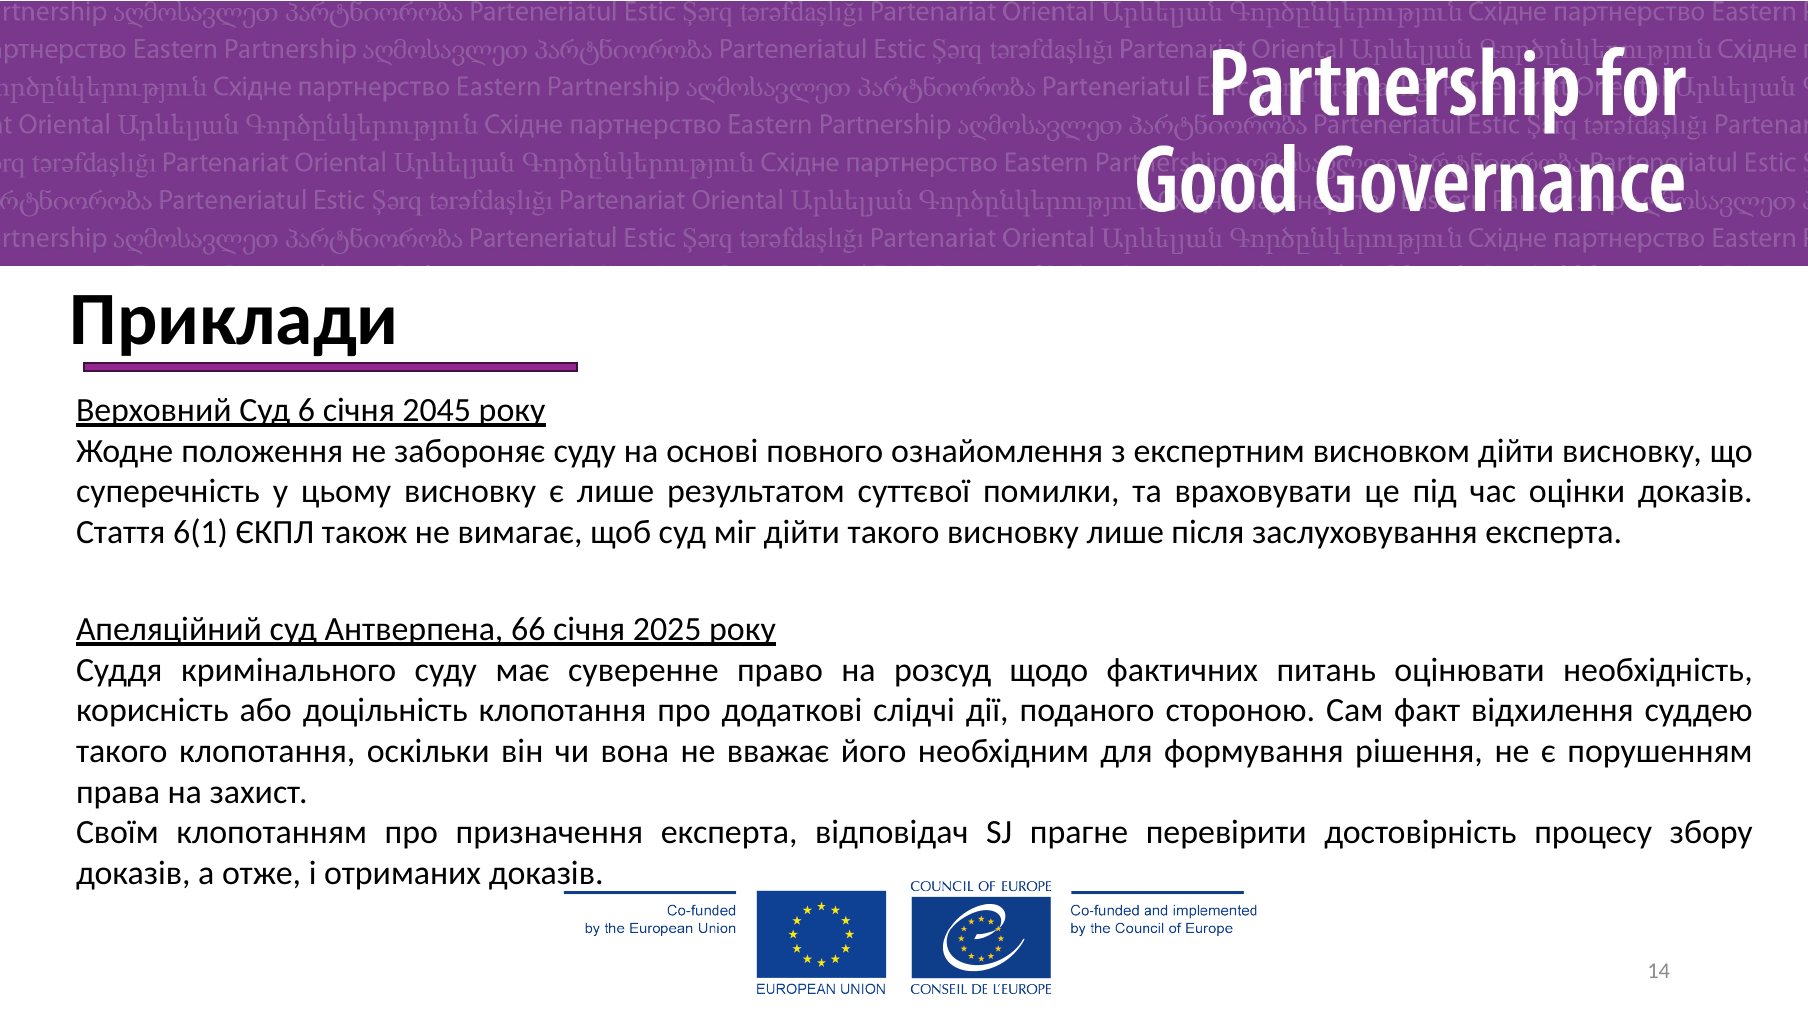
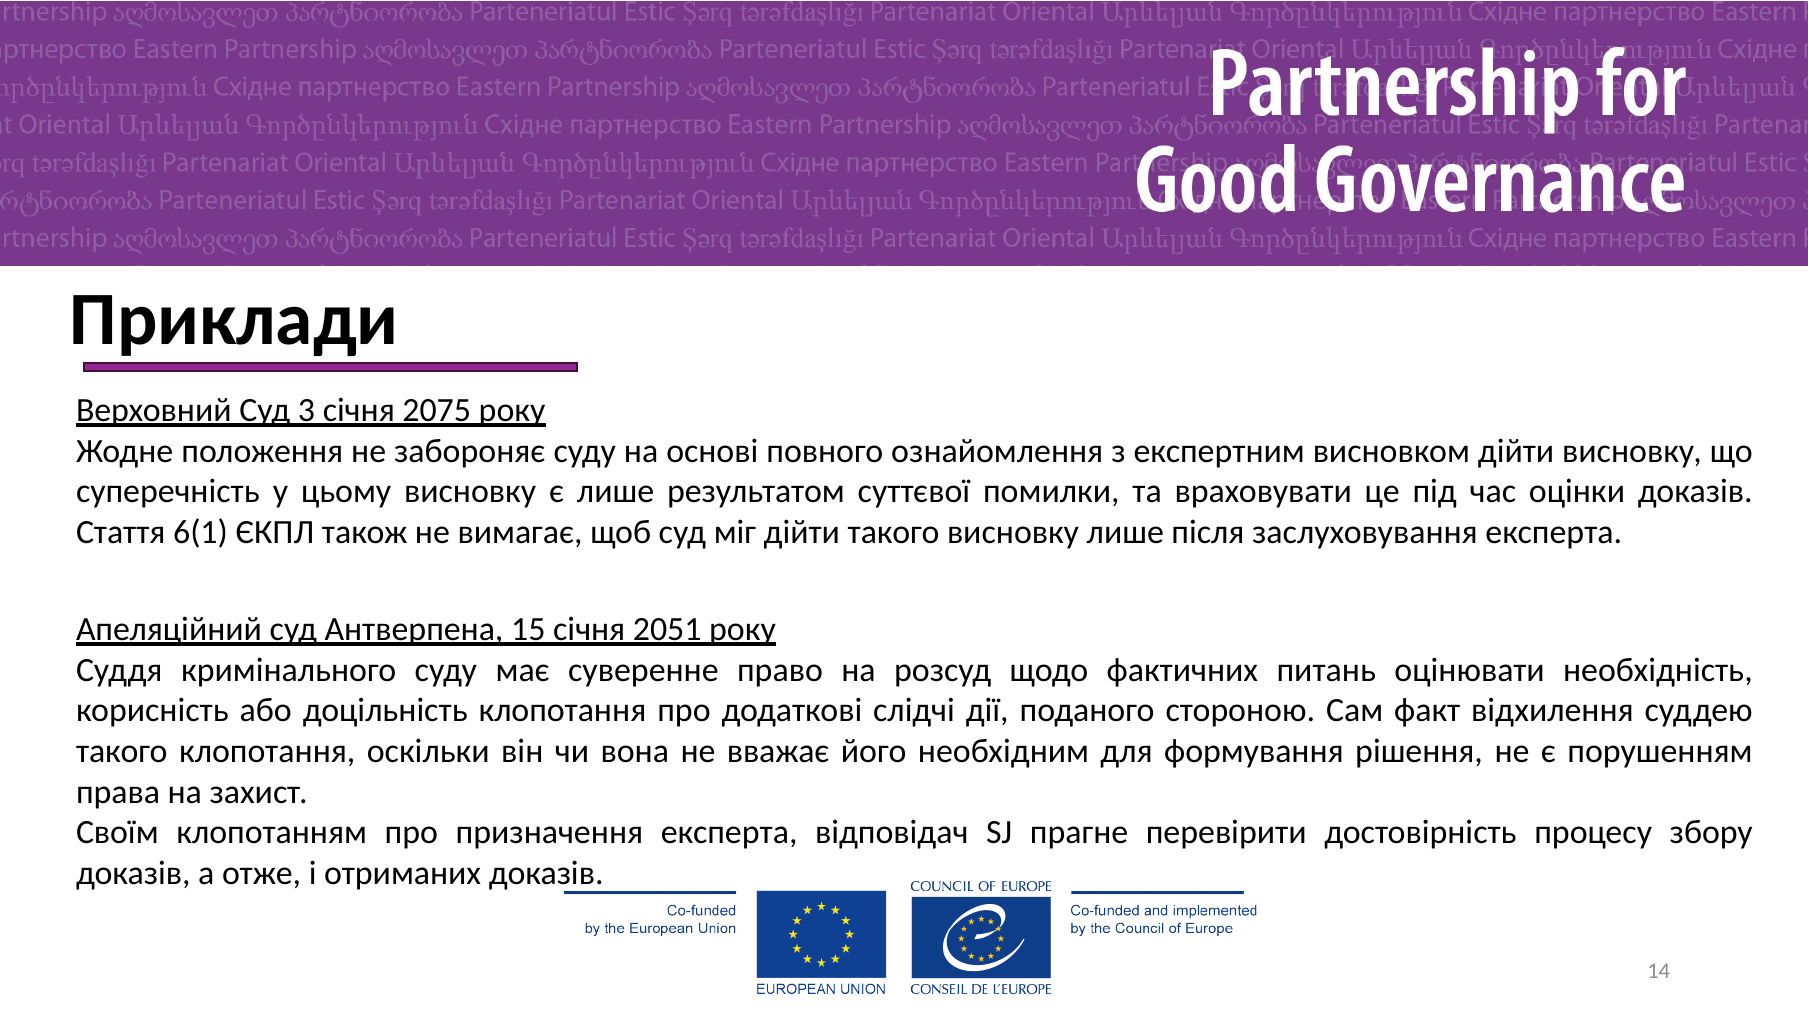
6: 6 -> 3
2045: 2045 -> 2075
66: 66 -> 15
2025: 2025 -> 2051
